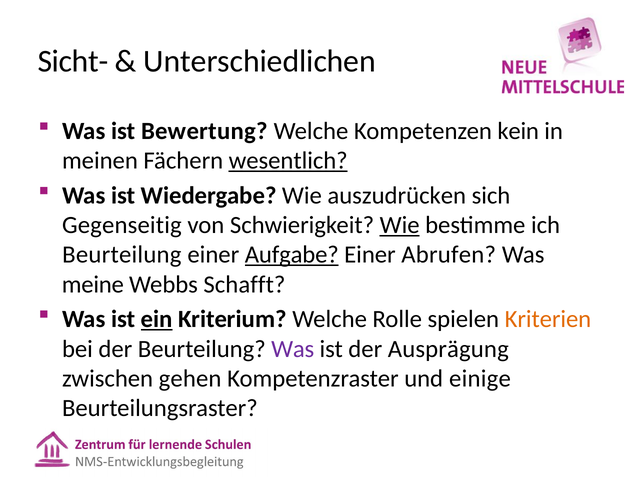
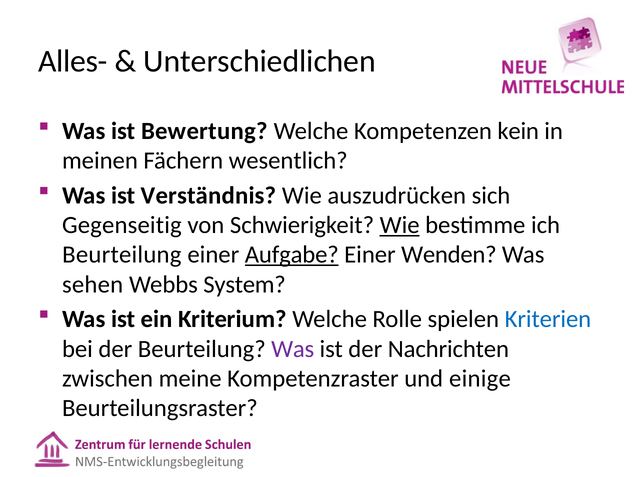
Sicht-: Sicht- -> Alles-
wesentlich underline: present -> none
Wiedergabe: Wiedergabe -> Verständnis
Abrufen: Abrufen -> Wenden
meine: meine -> sehen
Schafft: Schafft -> System
ein underline: present -> none
Kriterien colour: orange -> blue
Ausprägung: Ausprägung -> Nachrichten
gehen: gehen -> meine
